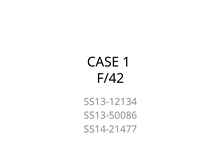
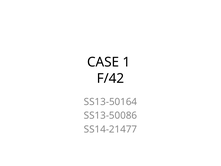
SS13-12134: SS13-12134 -> SS13-50164
